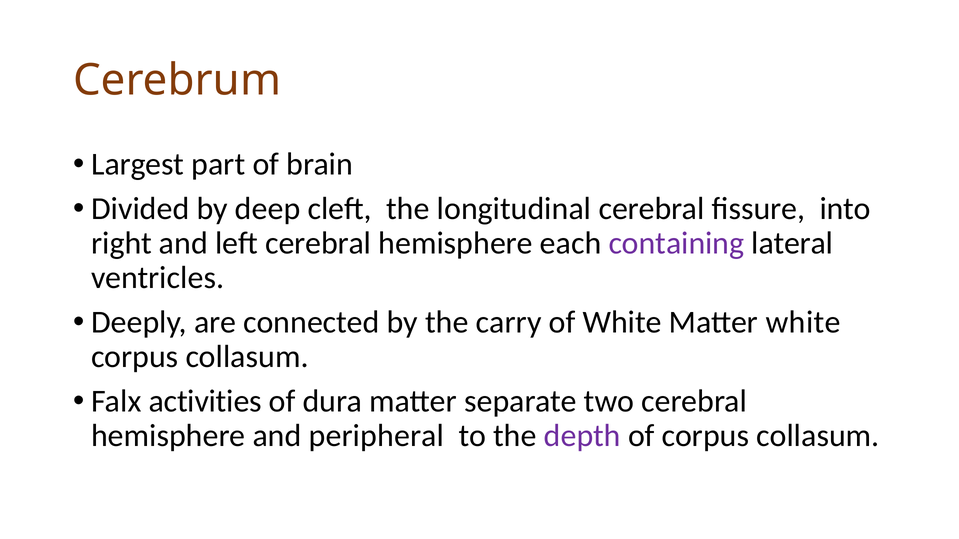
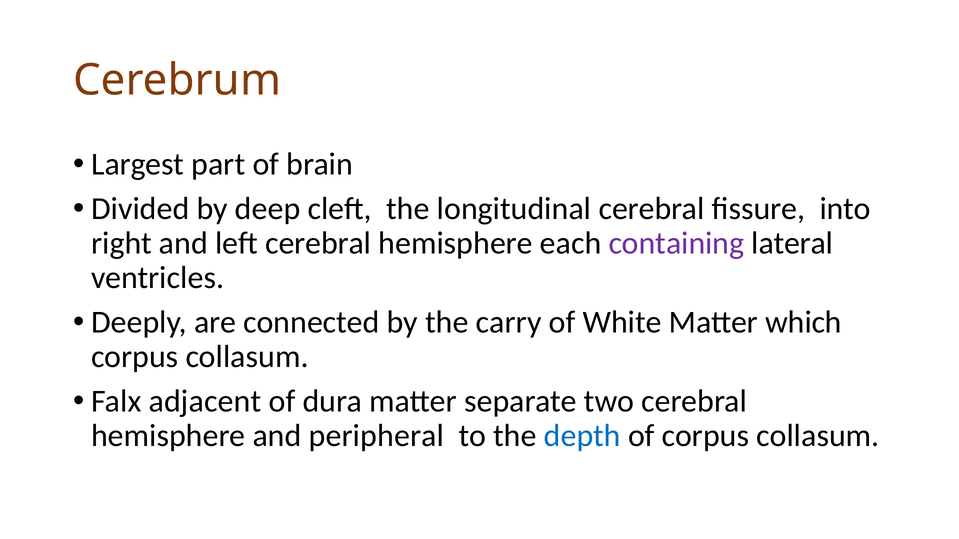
Matter white: white -> which
activities: activities -> adjacent
depth colour: purple -> blue
